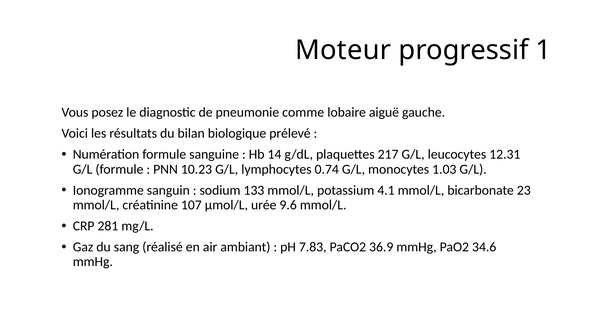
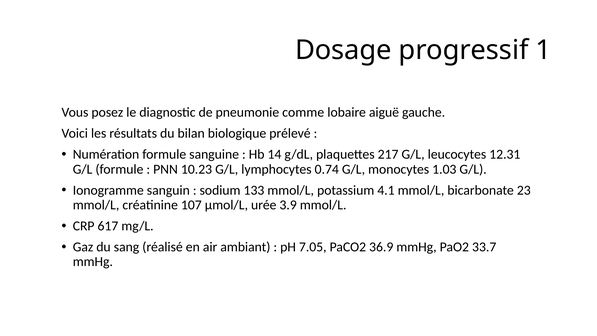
Moteur: Moteur -> Dosage
9.6: 9.6 -> 3.9
281: 281 -> 617
7.83: 7.83 -> 7.05
34.6: 34.6 -> 33.7
